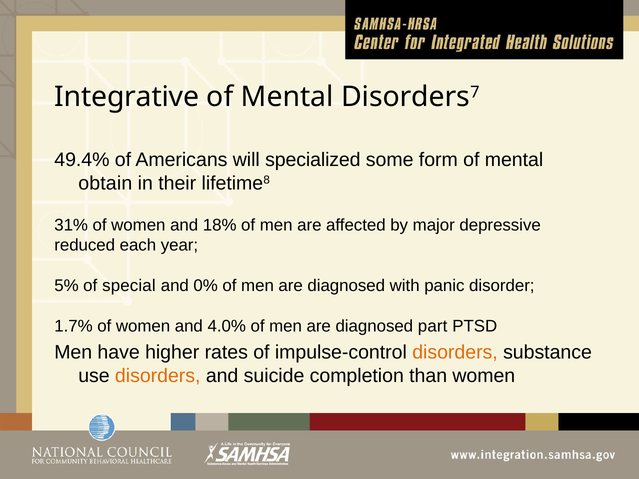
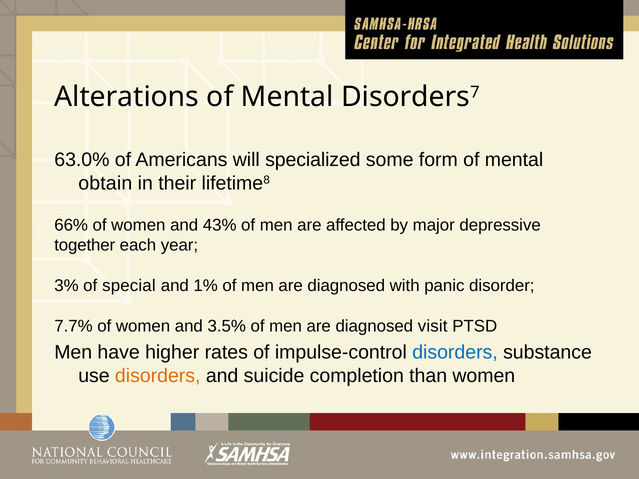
Integrative: Integrative -> Alterations
49.4%: 49.4% -> 63.0%
31%: 31% -> 66%
18%: 18% -> 43%
reduced: reduced -> together
5%: 5% -> 3%
0%: 0% -> 1%
1.7%: 1.7% -> 7.7%
4.0%: 4.0% -> 3.5%
part: part -> visit
disorders at (455, 353) colour: orange -> blue
